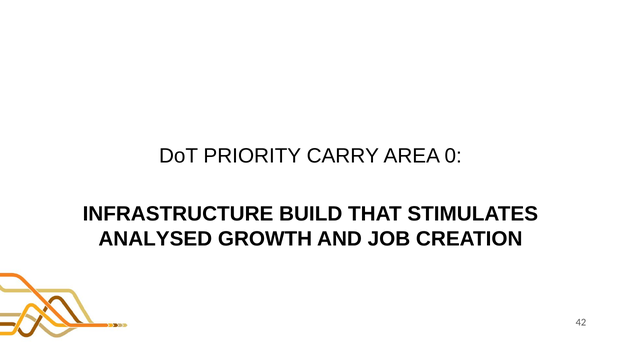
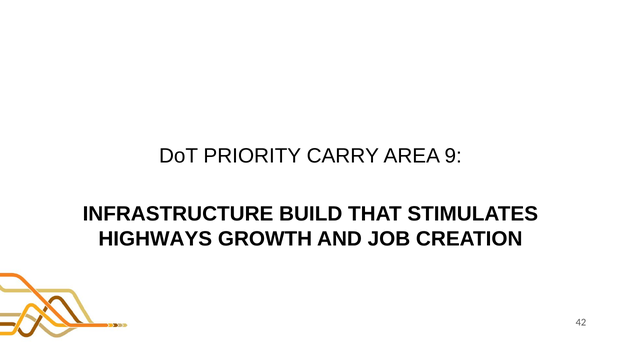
0: 0 -> 9
ANALYSED: ANALYSED -> HIGHWAYS
